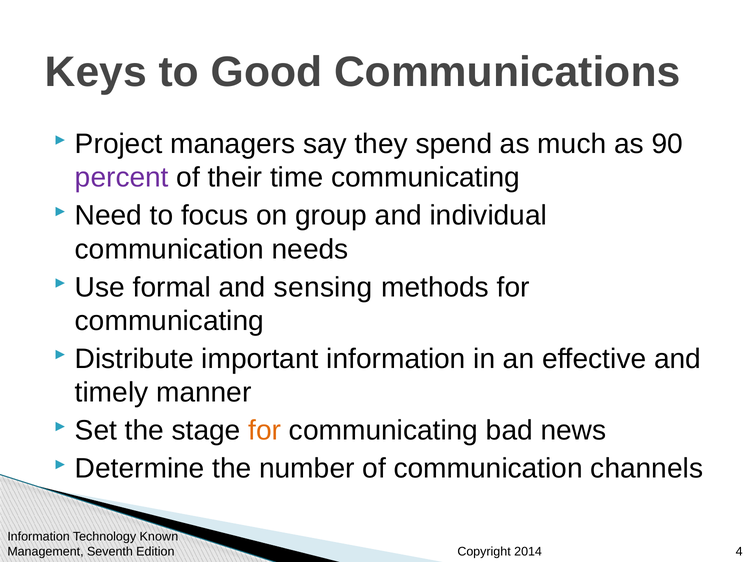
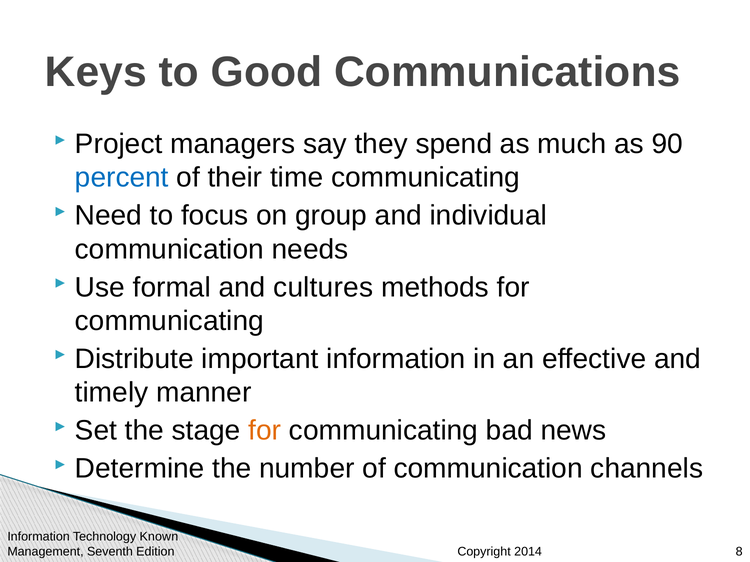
percent colour: purple -> blue
sensing: sensing -> cultures
4: 4 -> 8
